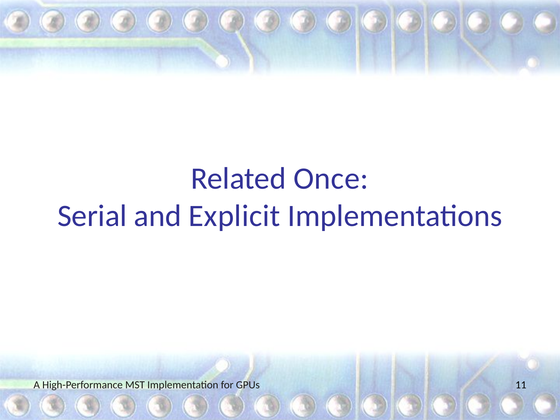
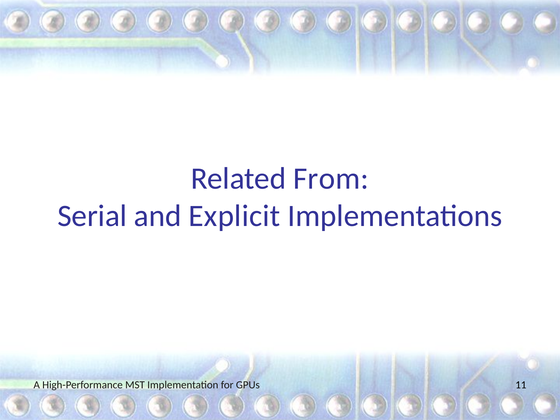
Once: Once -> From
